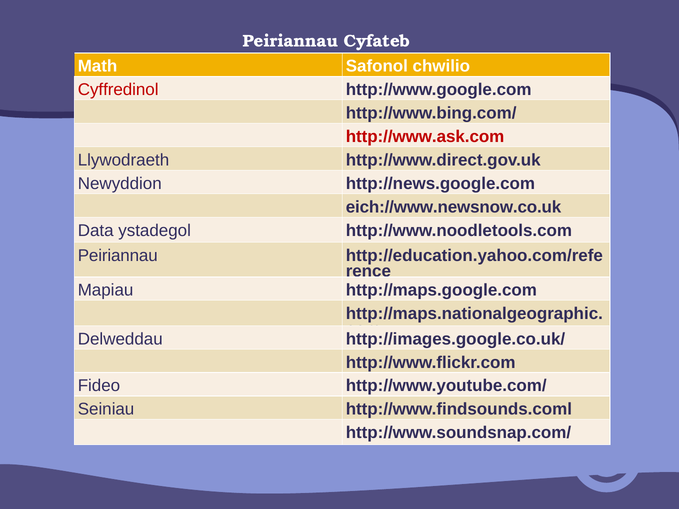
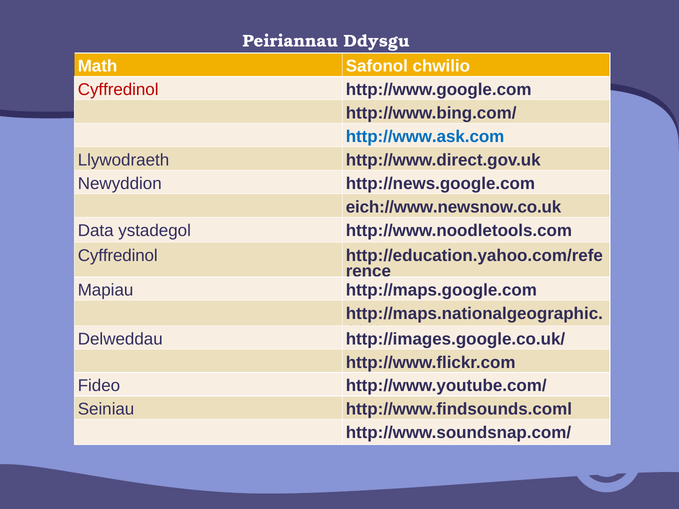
Cyfateb: Cyfateb -> Ddysgu
http://www.ask.com colour: red -> blue
Peiriannau at (118, 256): Peiriannau -> Cyffredinol
